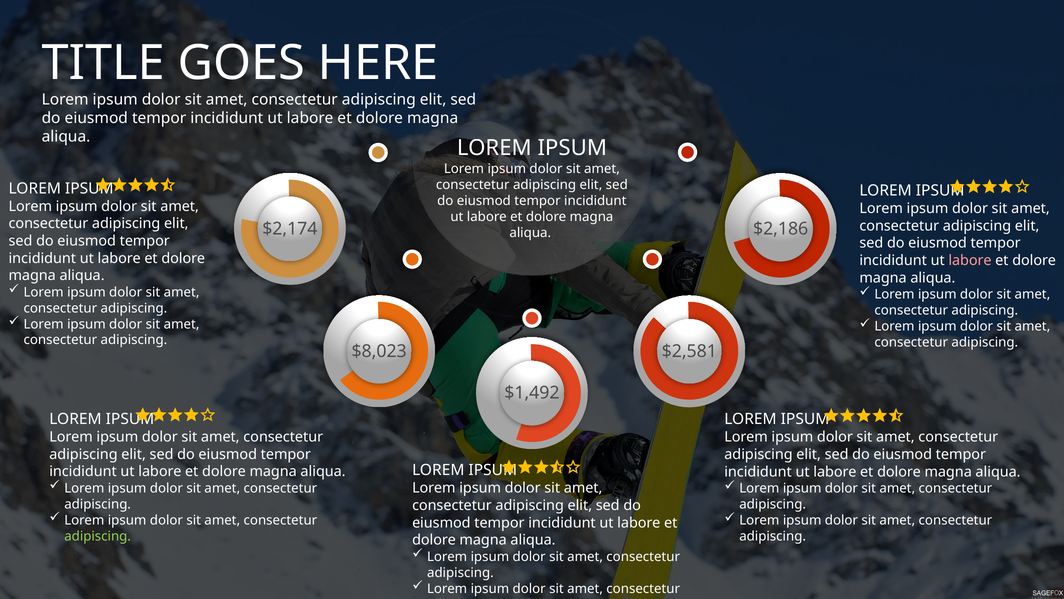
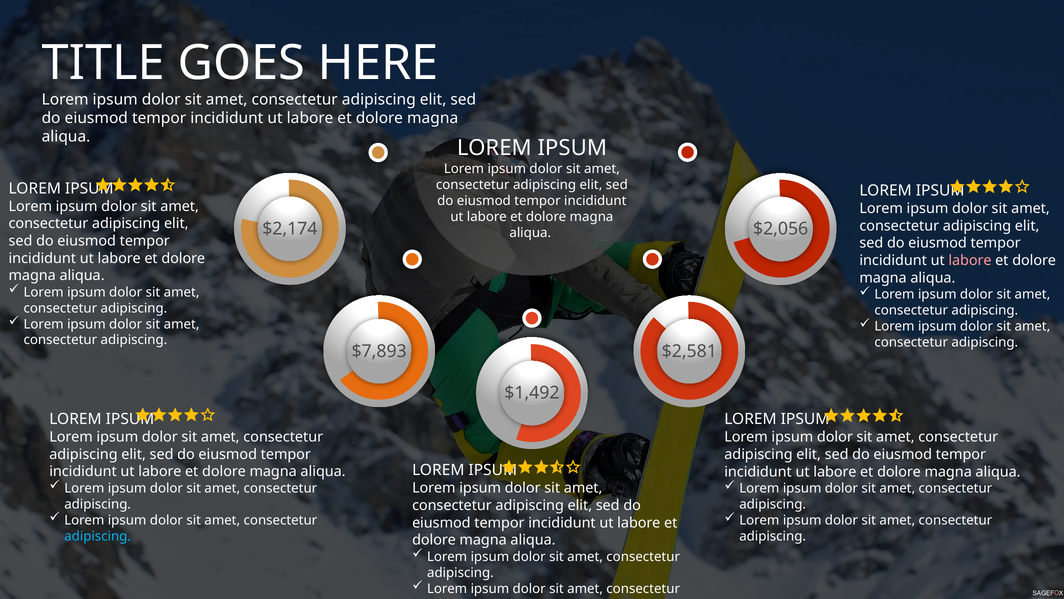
$2,186: $2,186 -> $2,056
$8,023: $8,023 -> $7,893
adipiscing at (98, 536) colour: light green -> light blue
